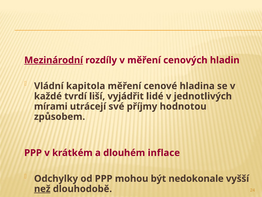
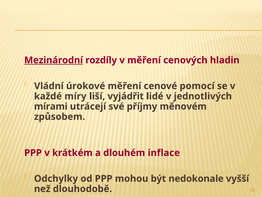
kapitola: kapitola -> úrokové
hladina: hladina -> pomocí
tvrdí: tvrdí -> míry
hodnotou: hodnotou -> měnovém
než underline: present -> none
